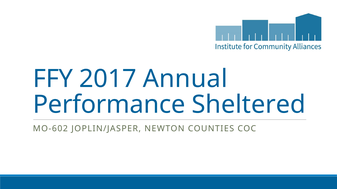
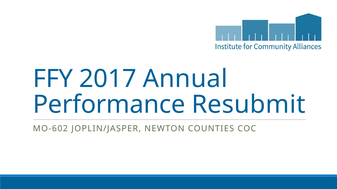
Sheltered: Sheltered -> Resubmit
